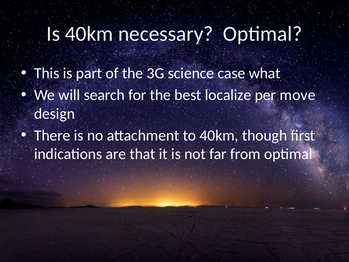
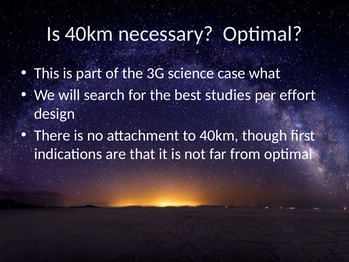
localize: localize -> studies
move: move -> effort
